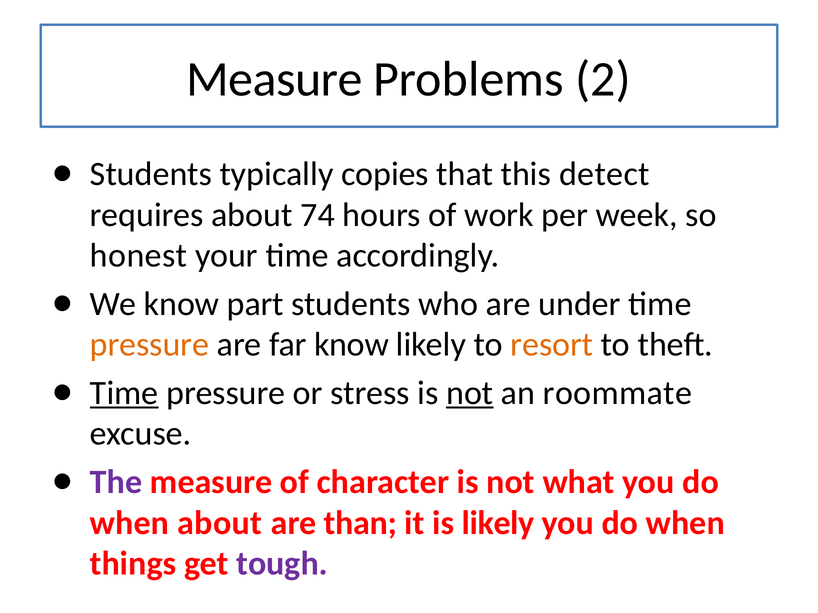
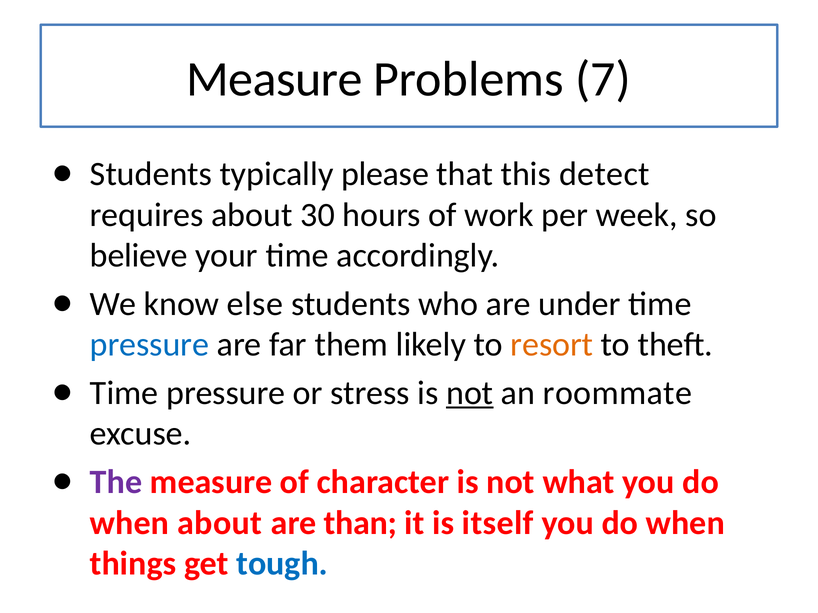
2: 2 -> 7
copies: copies -> please
74: 74 -> 30
honest: honest -> believe
part: part -> else
pressure at (150, 345) colour: orange -> blue
far know: know -> them
Time at (124, 393) underline: present -> none
is likely: likely -> itself
tough colour: purple -> blue
